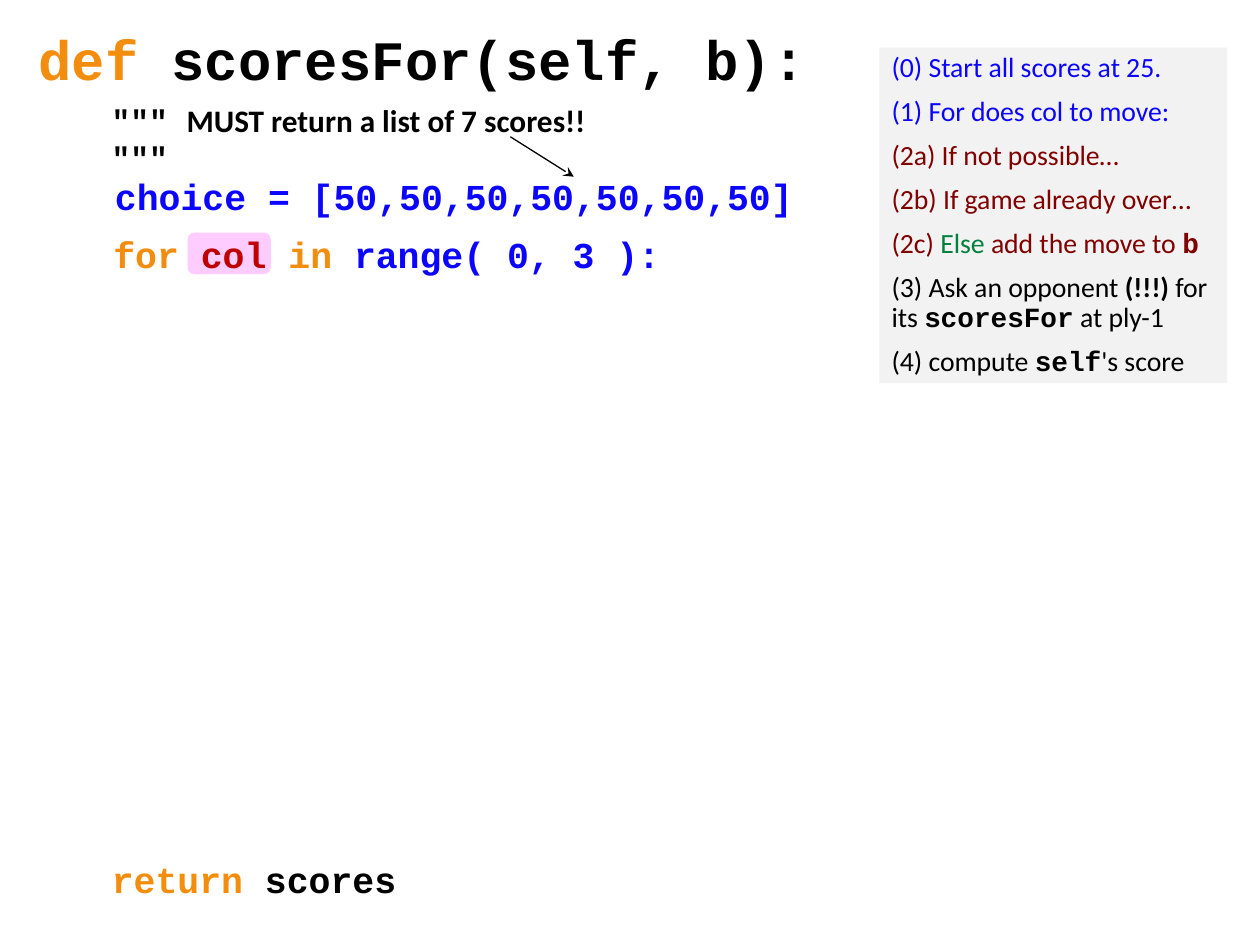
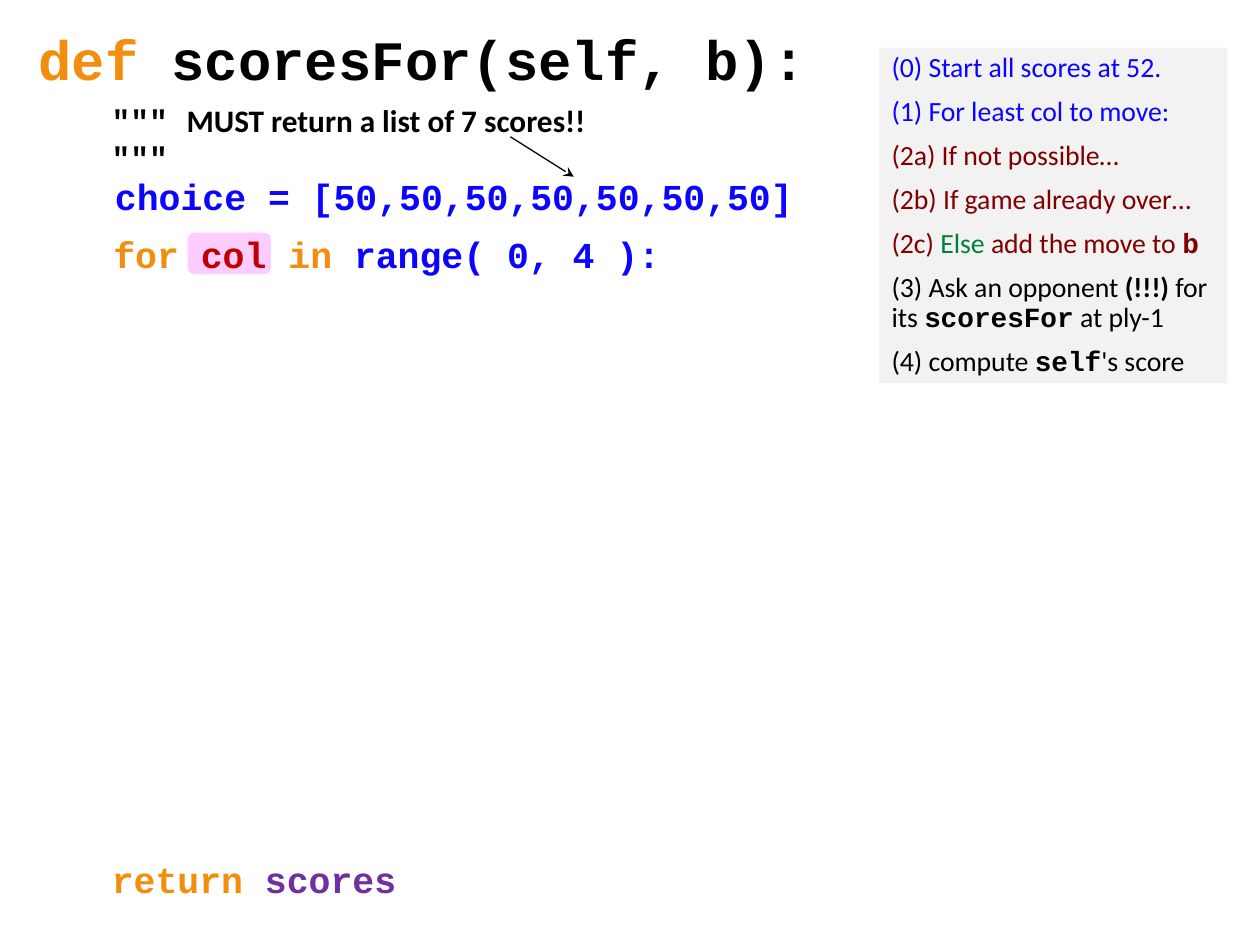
25: 25 -> 52
does: does -> least
0 3: 3 -> 4
scores at (331, 881) colour: black -> purple
